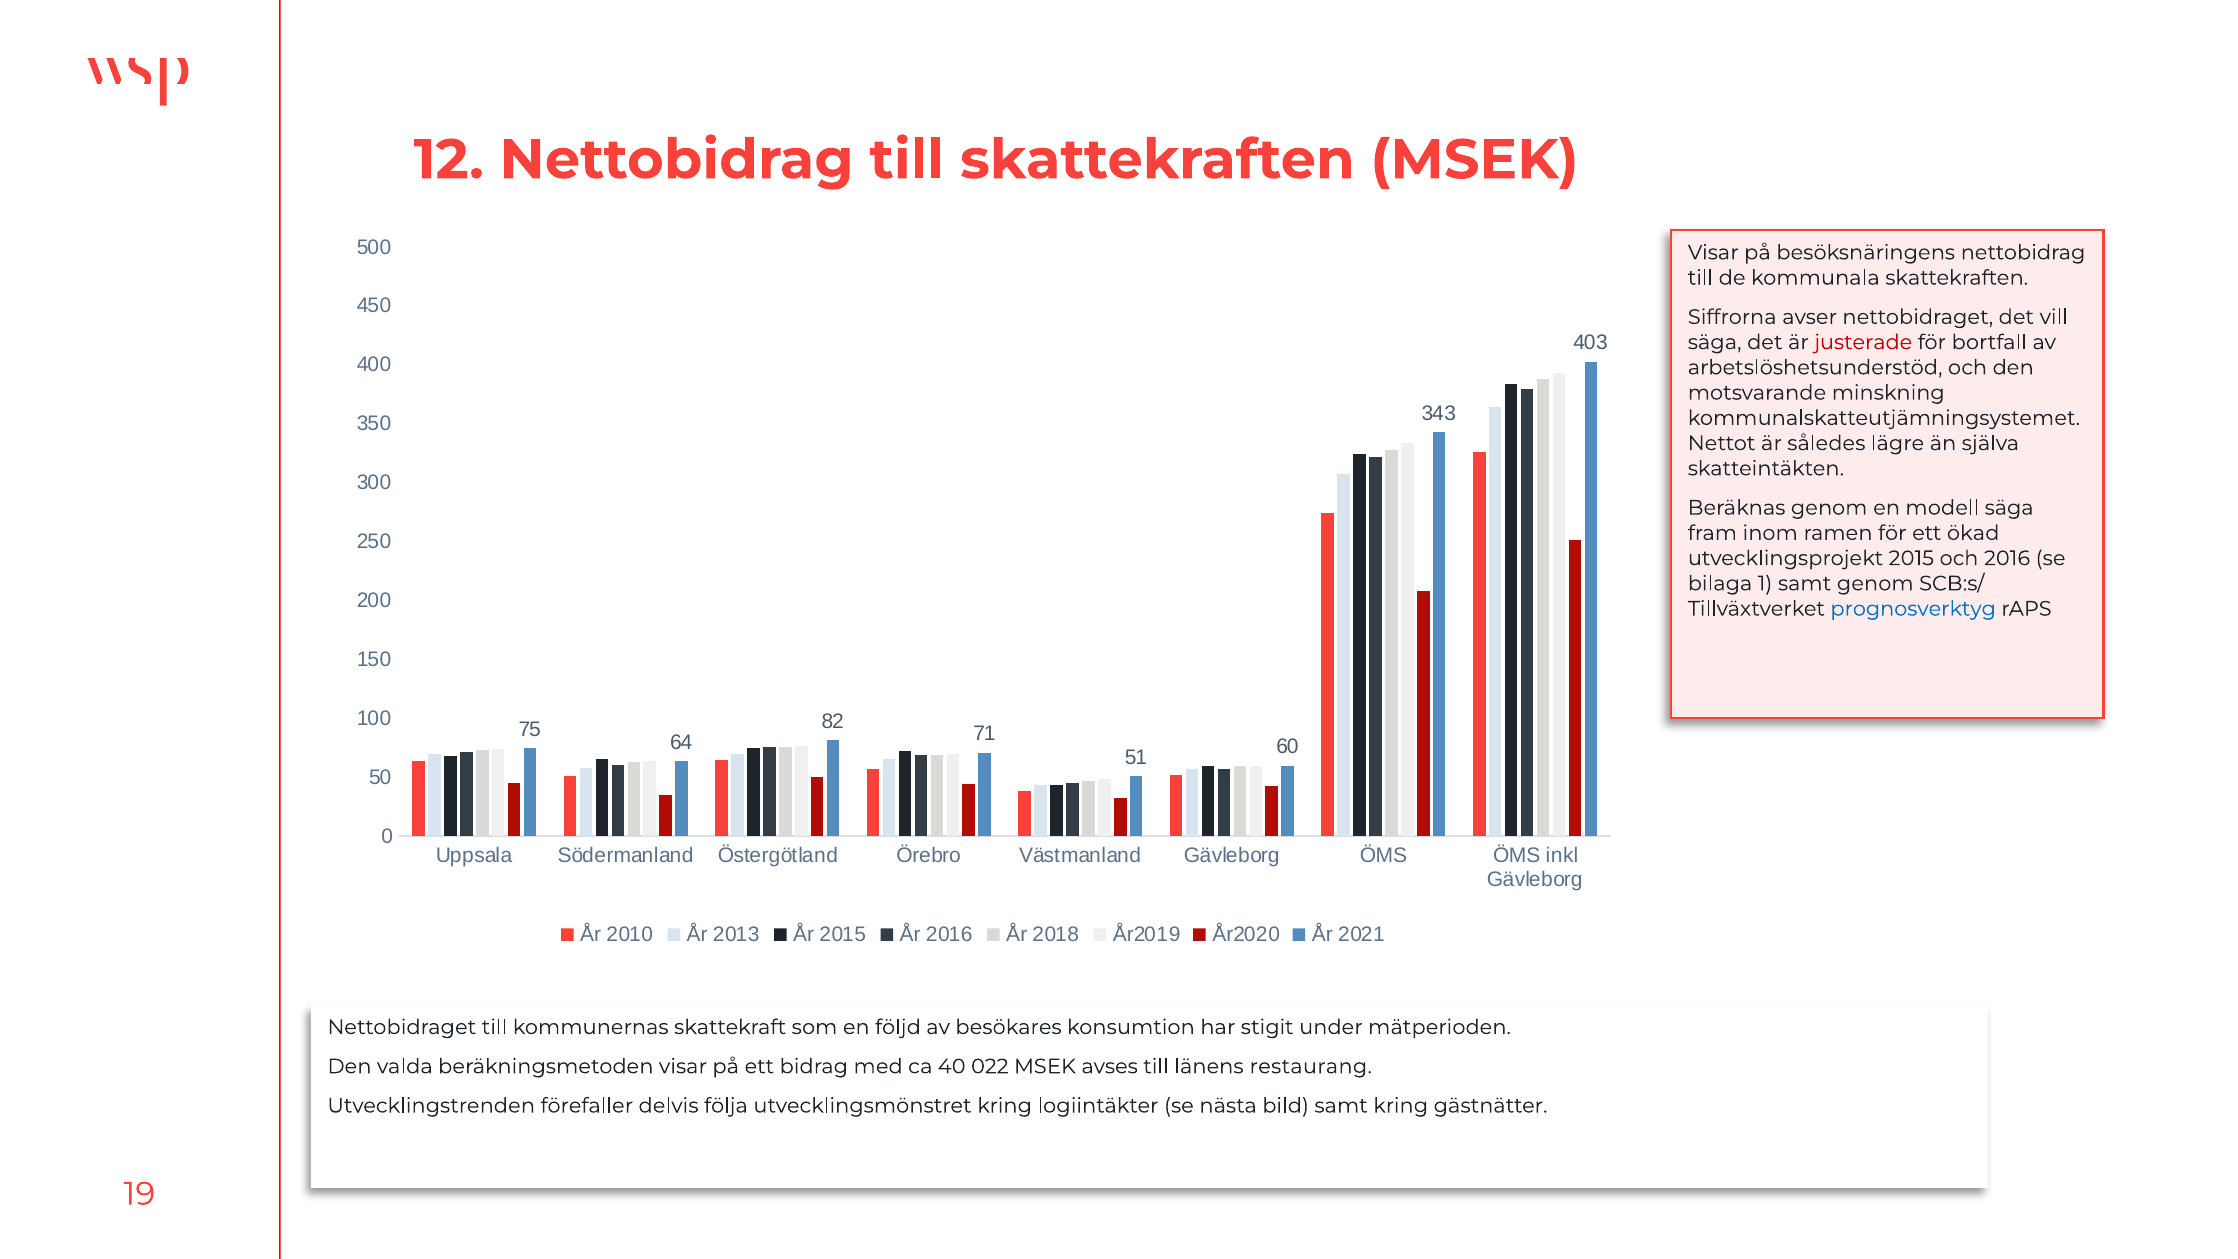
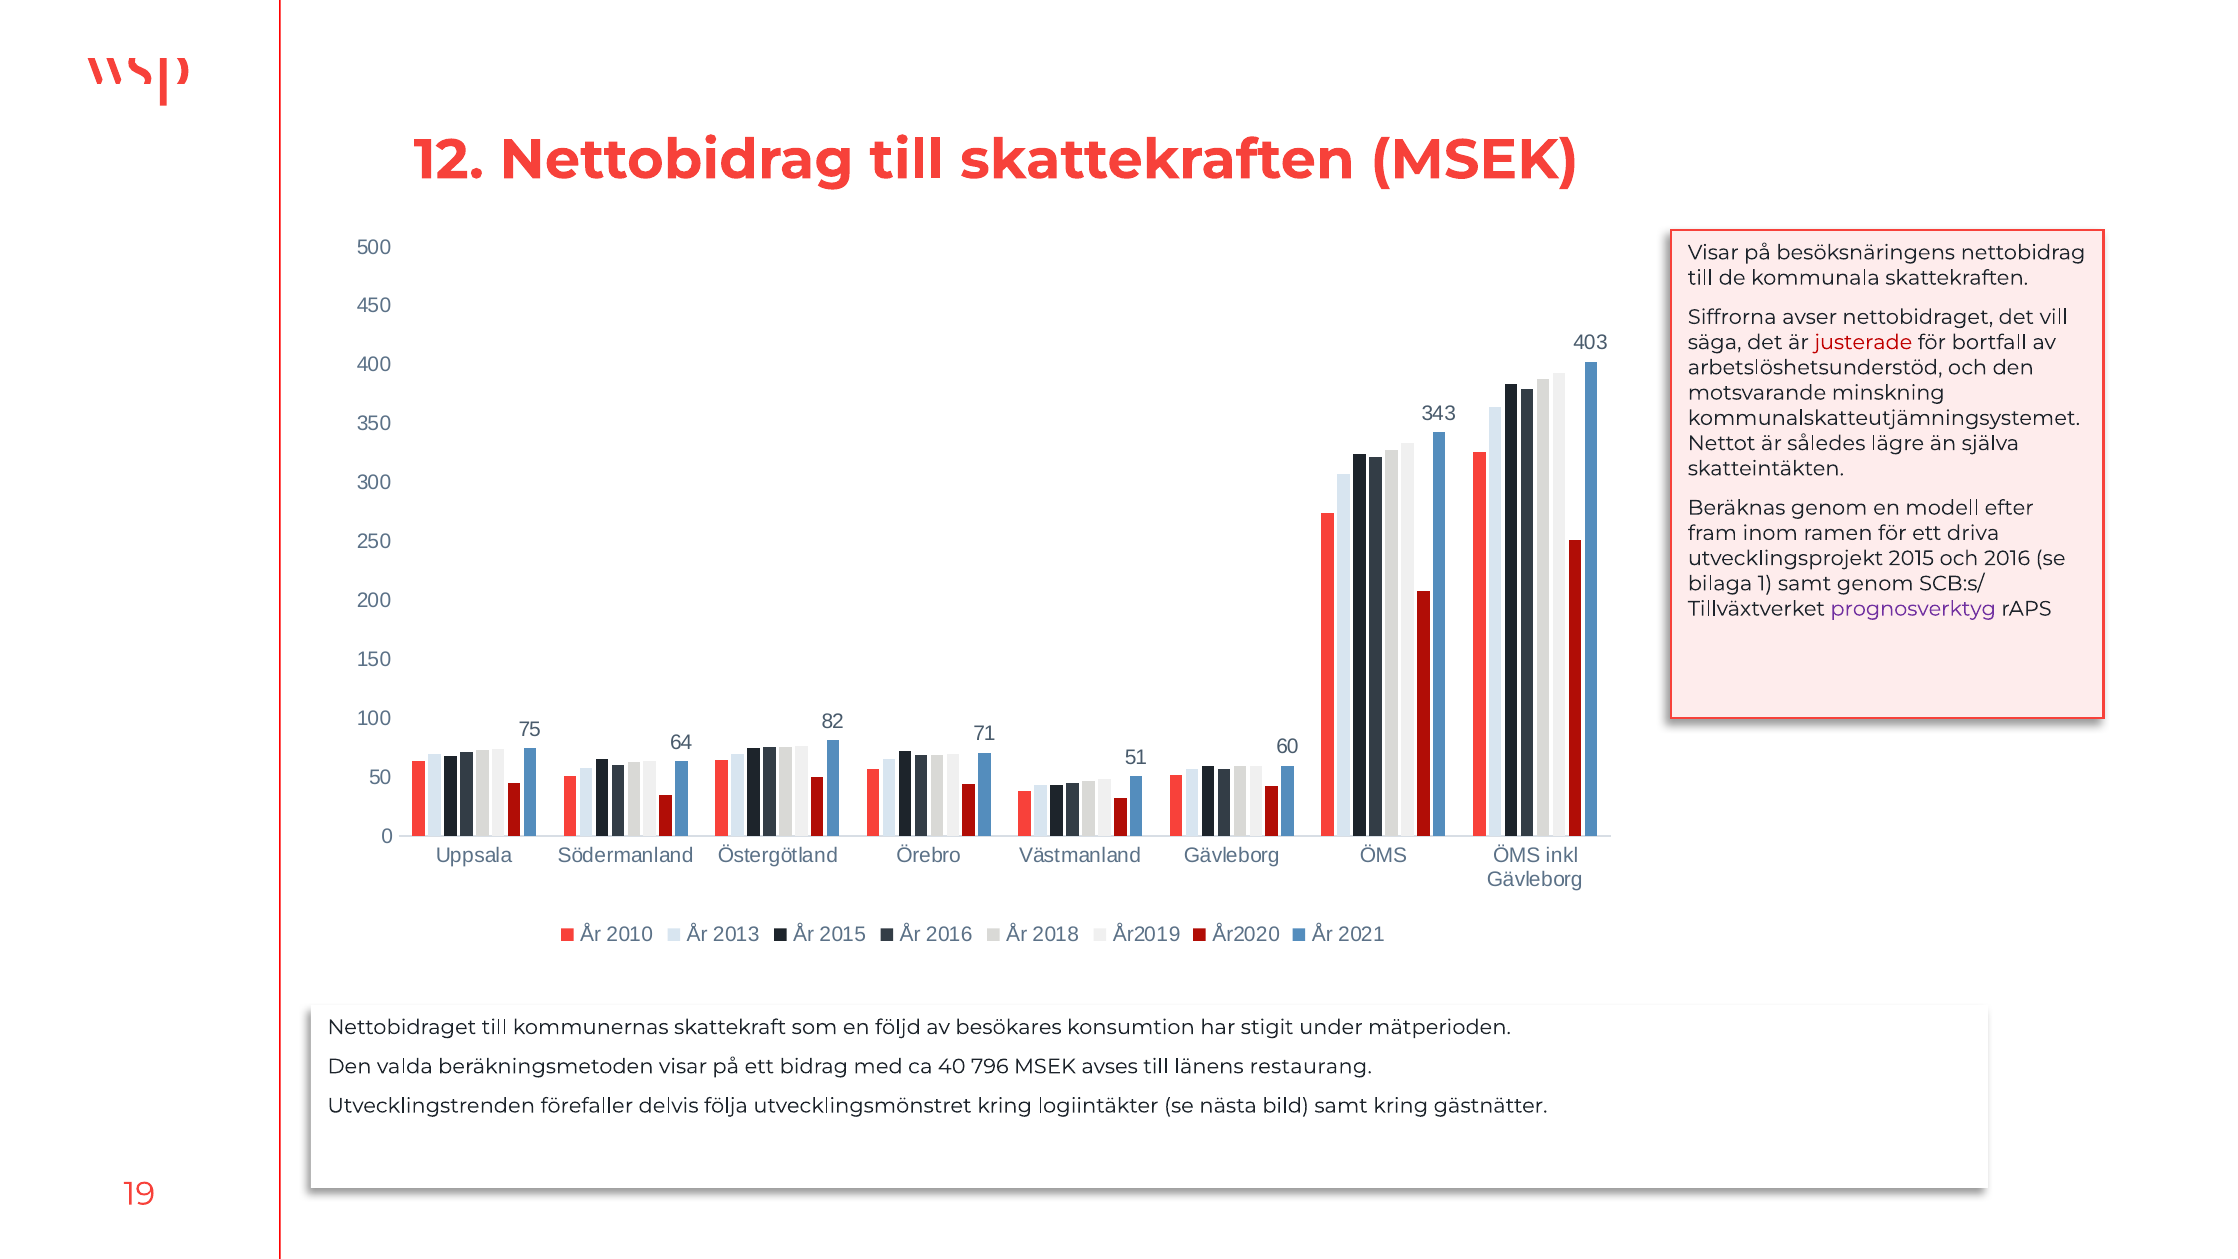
modell säga: säga -> efter
ökad: ökad -> driva
prognosverktyg colour: blue -> purple
022: 022 -> 796
